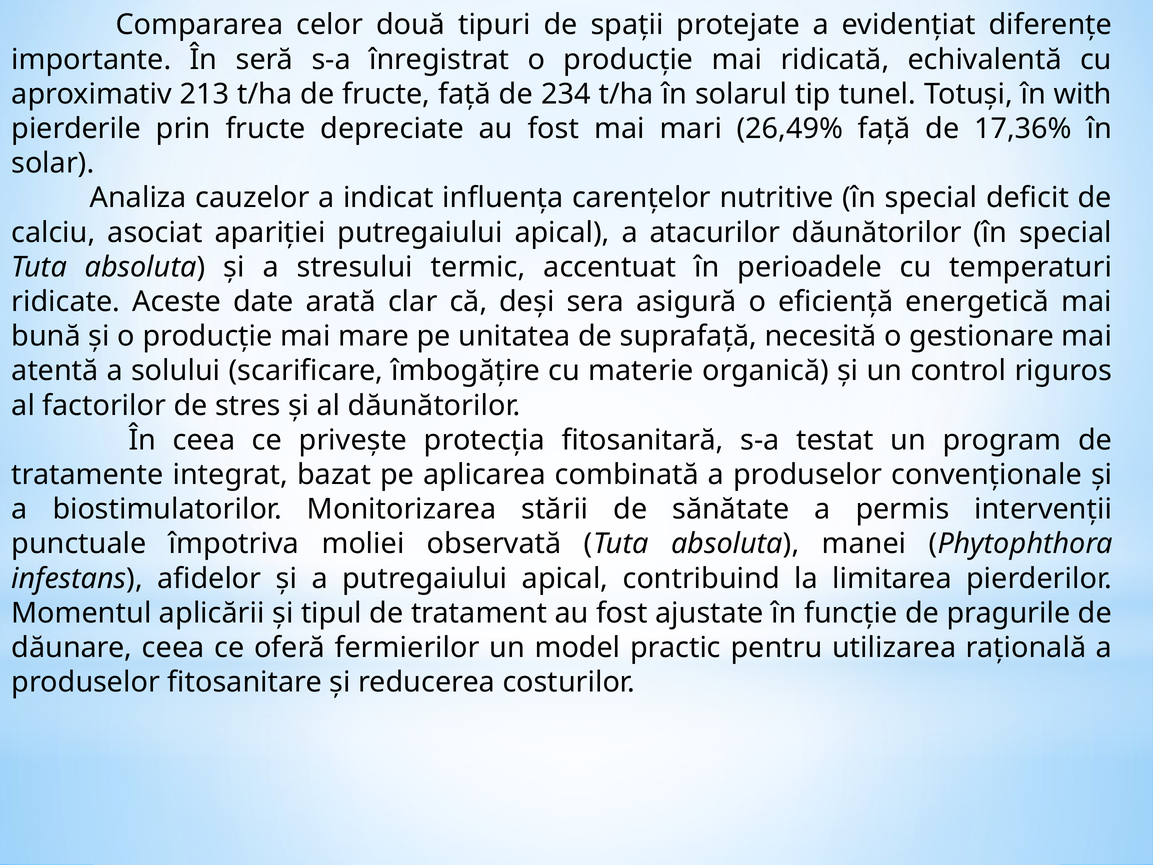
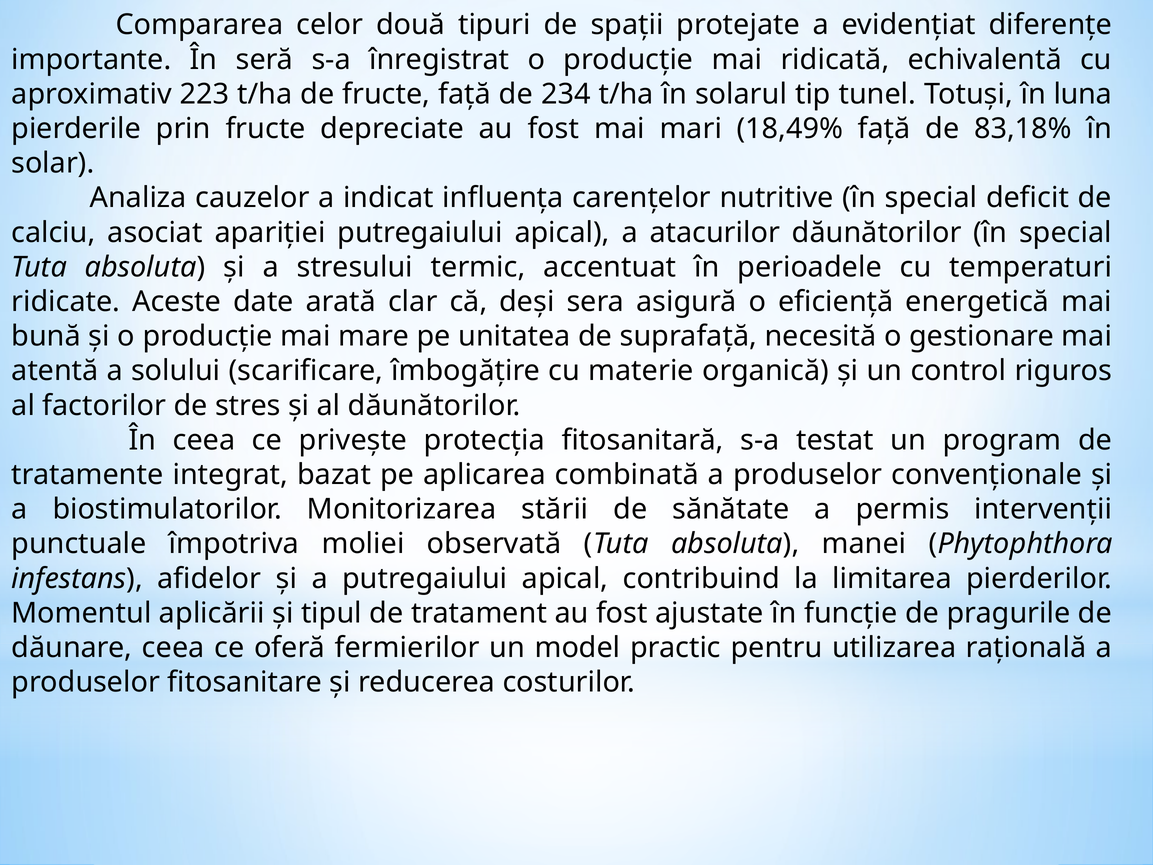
213: 213 -> 223
with: with -> luna
26,49%: 26,49% -> 18,49%
17,36%: 17,36% -> 83,18%
